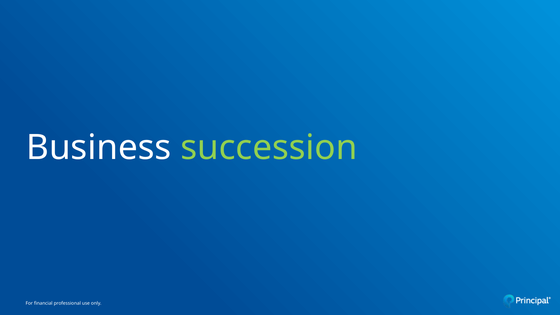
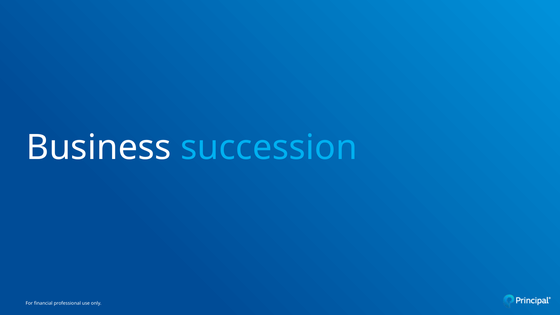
succession colour: light green -> light blue
